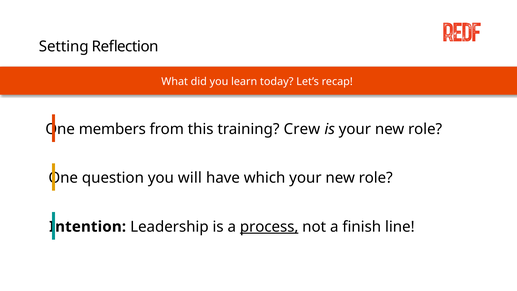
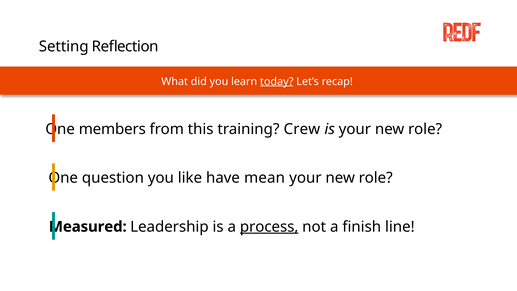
today underline: none -> present
will: will -> like
which: which -> mean
Intention: Intention -> Measured
